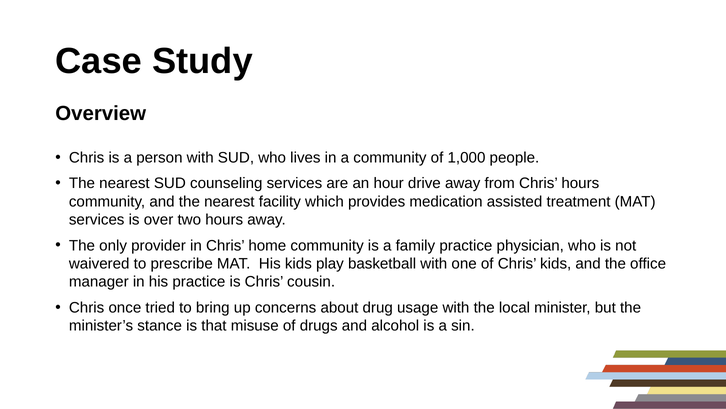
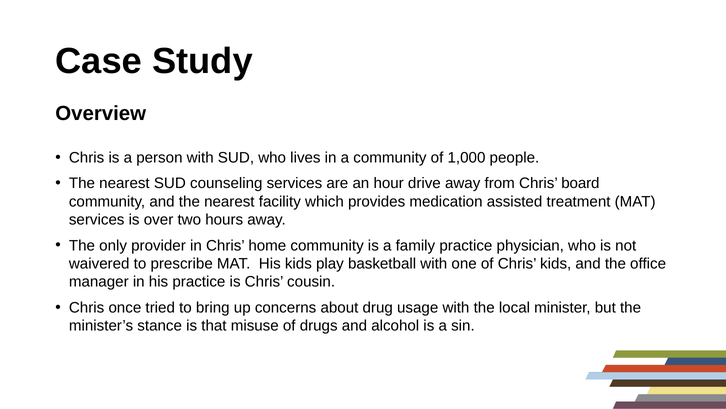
Chris hours: hours -> board
